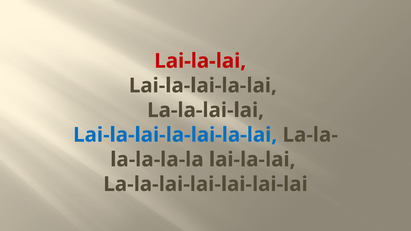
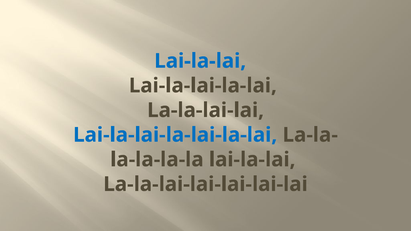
Lai-la-lai at (200, 61) colour: red -> blue
